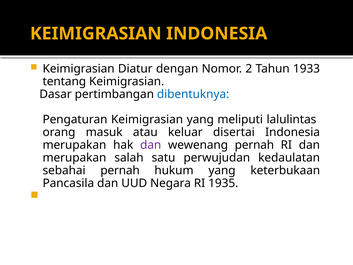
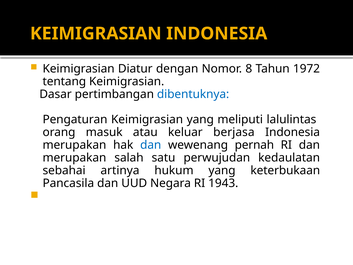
2: 2 -> 8
1933: 1933 -> 1972
disertai: disertai -> berjasa
dan at (151, 145) colour: purple -> blue
sebahai pernah: pernah -> artinya
1935: 1935 -> 1943
